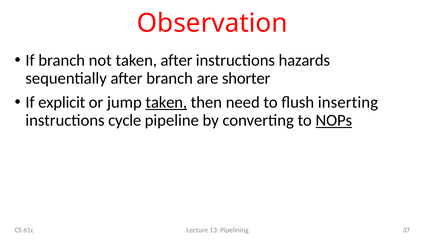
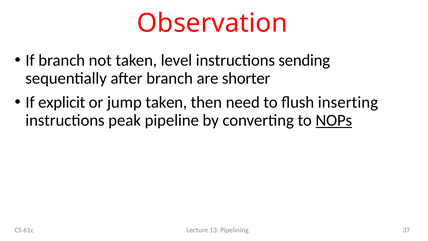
taken after: after -> level
hazards: hazards -> sending
taken at (166, 102) underline: present -> none
cycle: cycle -> peak
